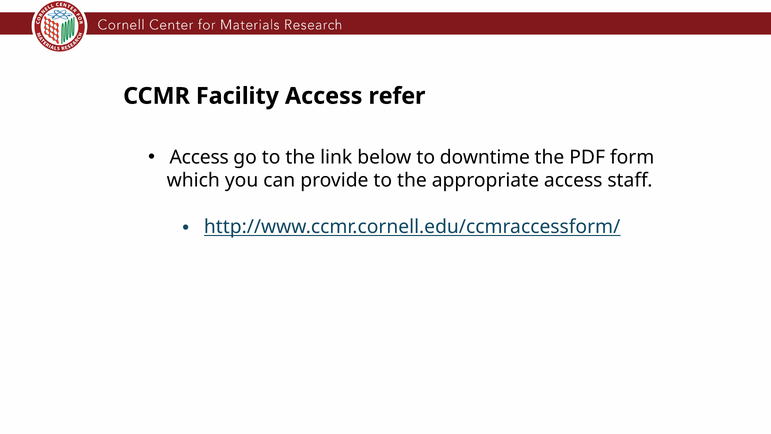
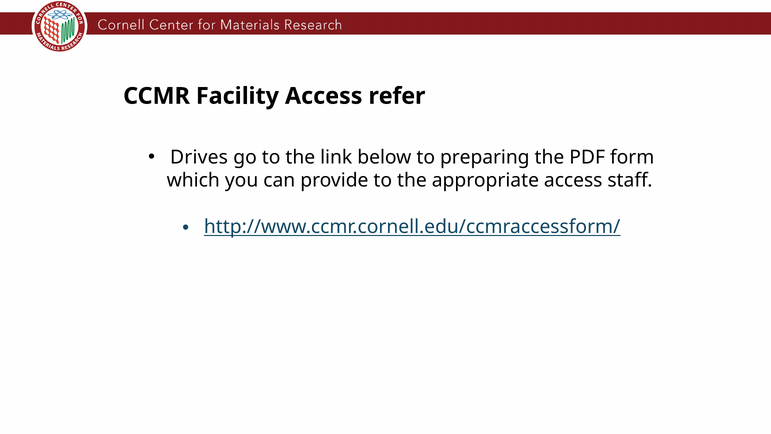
Access at (199, 157): Access -> Drives
downtime: downtime -> preparing
